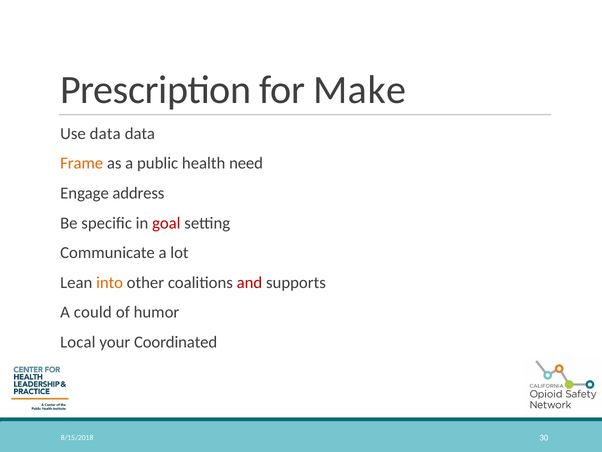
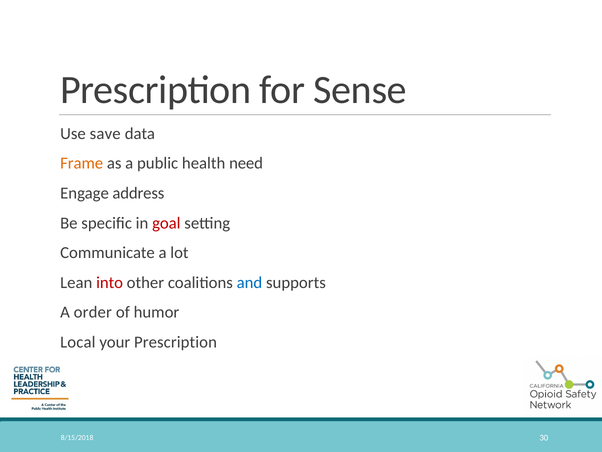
Make: Make -> Sense
Use data: data -> save
into colour: orange -> red
and colour: red -> blue
could: could -> order
your Coordinated: Coordinated -> Prescription
